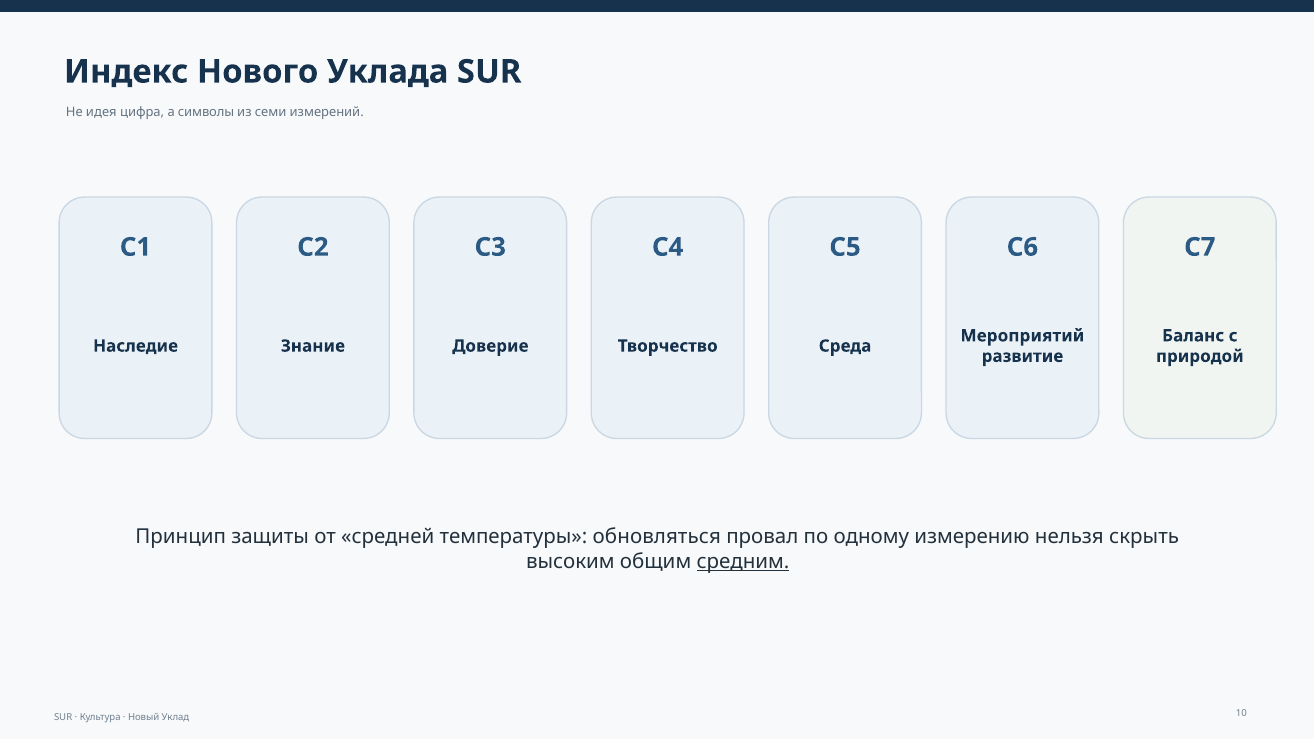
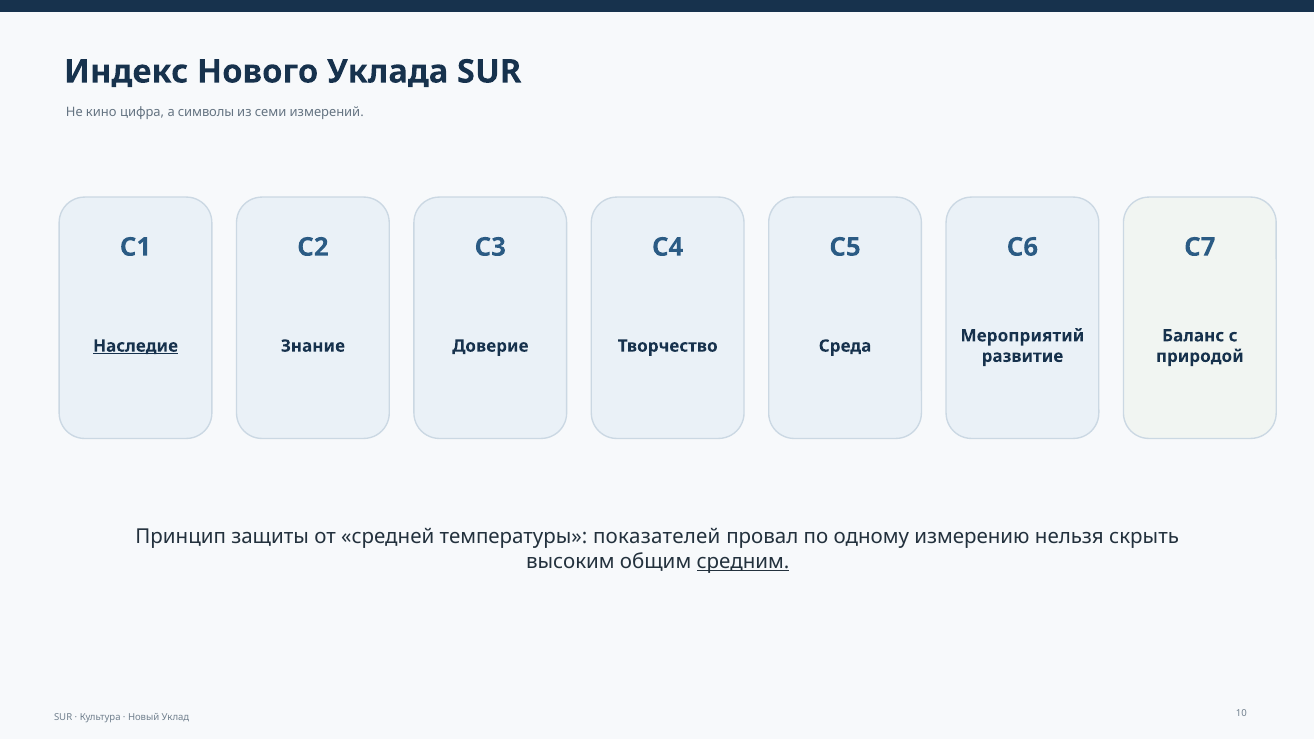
идея: идея -> кино
Наследие underline: none -> present
обновляться: обновляться -> показателей
